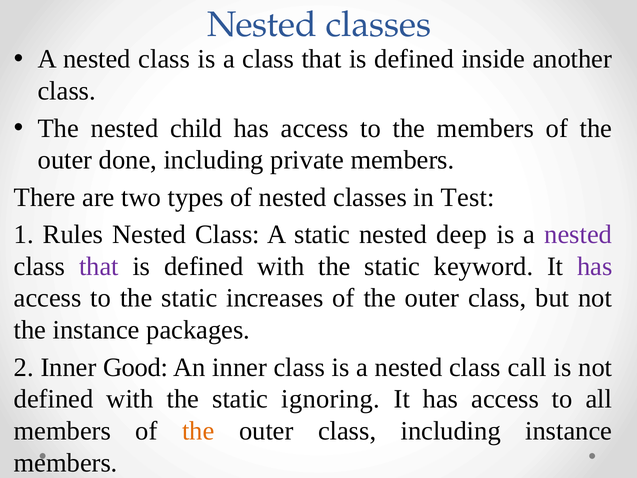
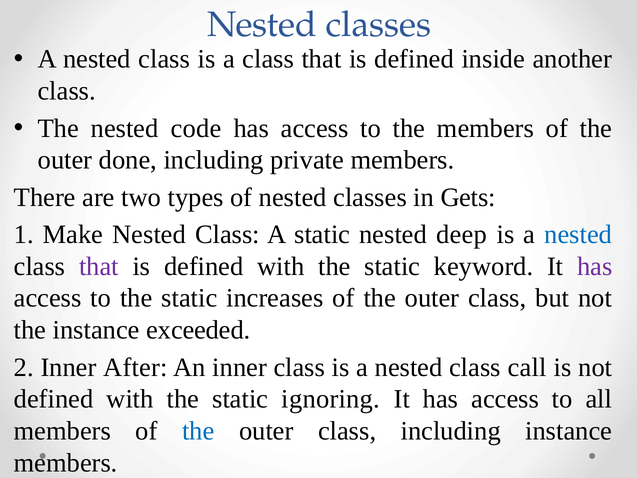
child: child -> code
Test: Test -> Gets
Rules: Rules -> Make
nested at (578, 234) colour: purple -> blue
packages: packages -> exceeded
Good: Good -> After
the at (198, 431) colour: orange -> blue
